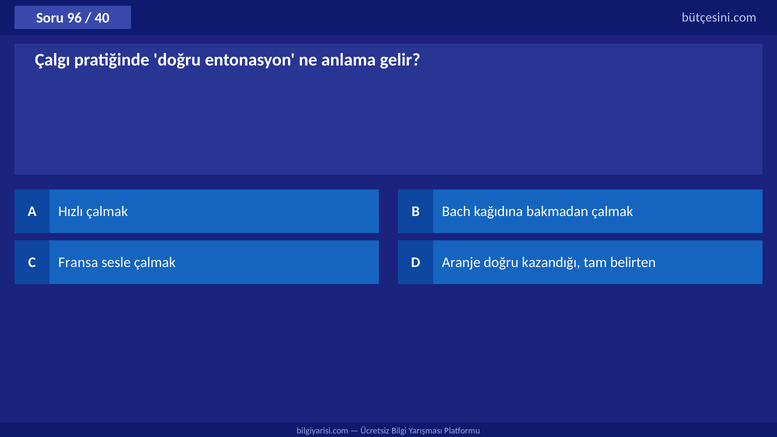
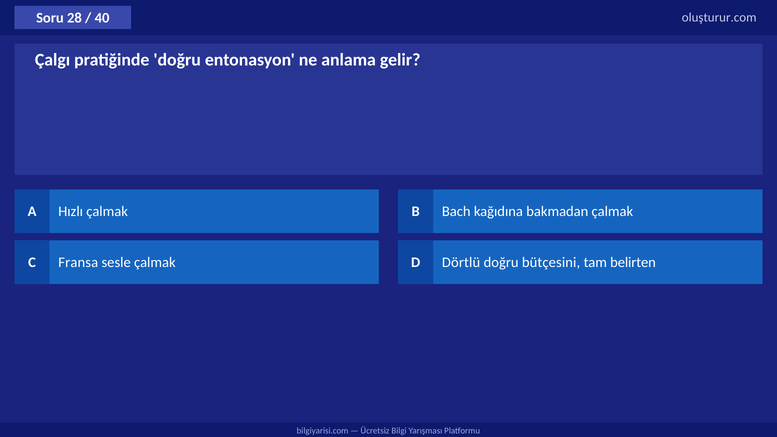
96: 96 -> 28
bütçesini.com: bütçesini.com -> oluşturur.com
Aranje: Aranje -> Dörtlü
kazandığı: kazandığı -> bütçesini
